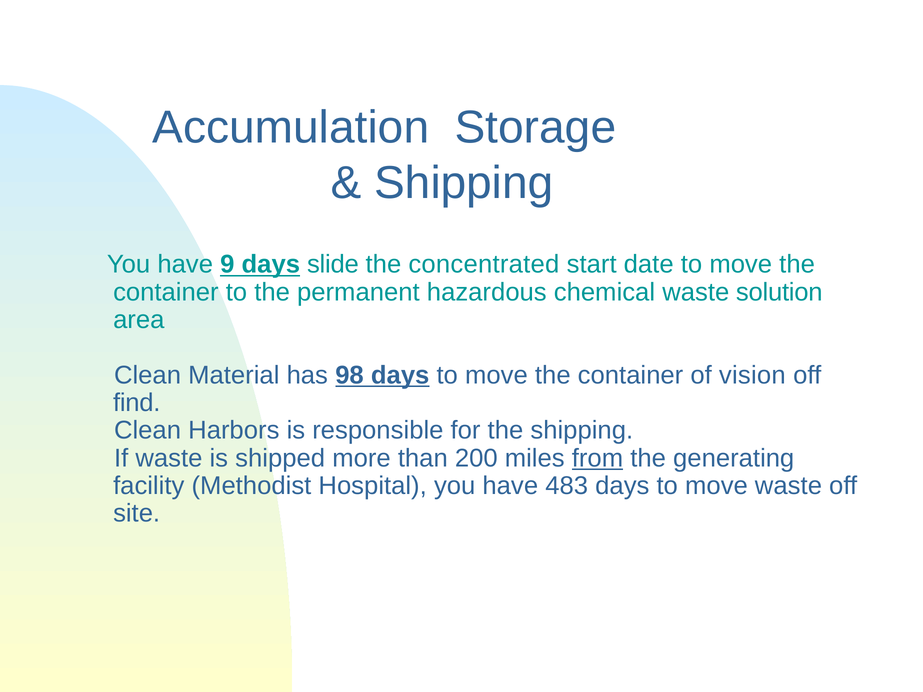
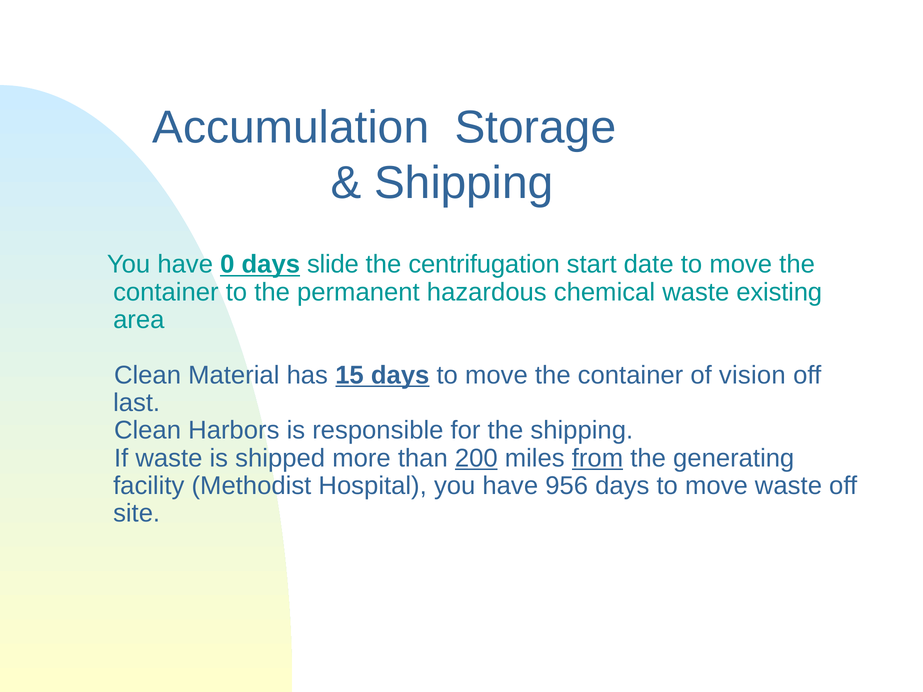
9: 9 -> 0
concentrated: concentrated -> centrifugation
solution: solution -> existing
98: 98 -> 15
find: find -> last
200 underline: none -> present
483: 483 -> 956
